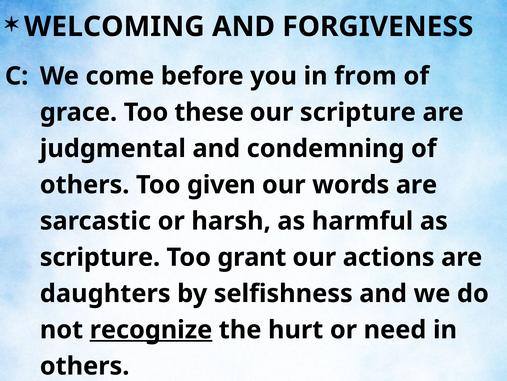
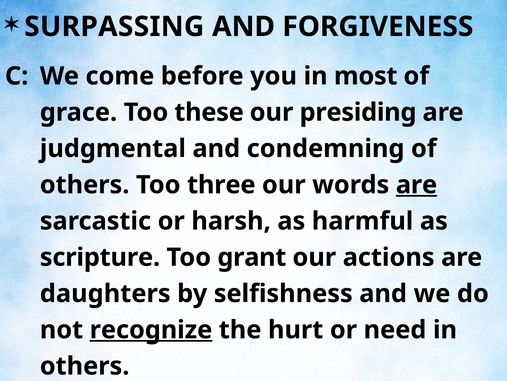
WELCOMING: WELCOMING -> SURPASSING
from: from -> most
our scripture: scripture -> presiding
given: given -> three
are at (416, 185) underline: none -> present
